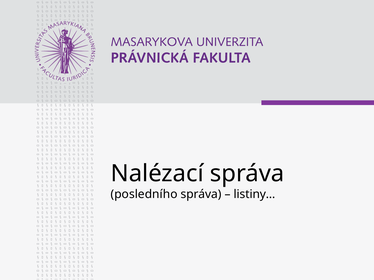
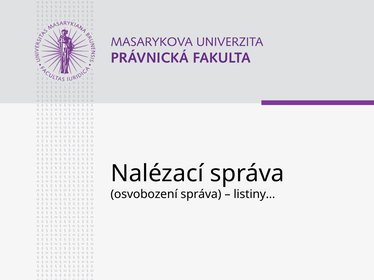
posledního: posledního -> osvobození
